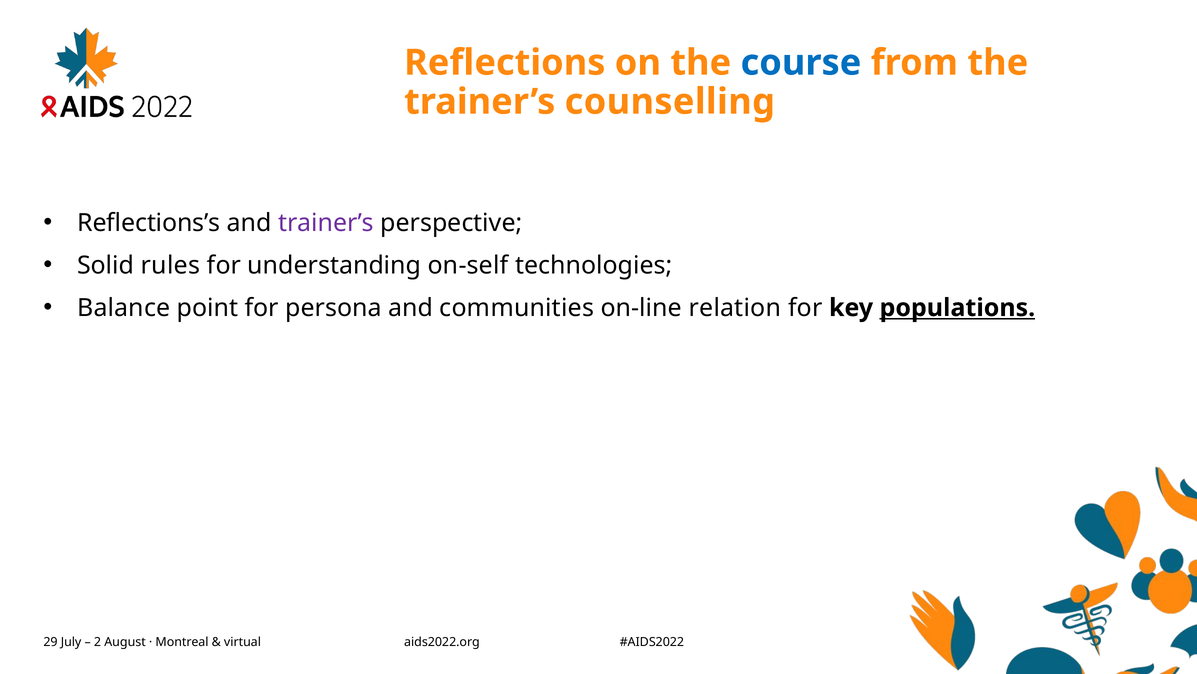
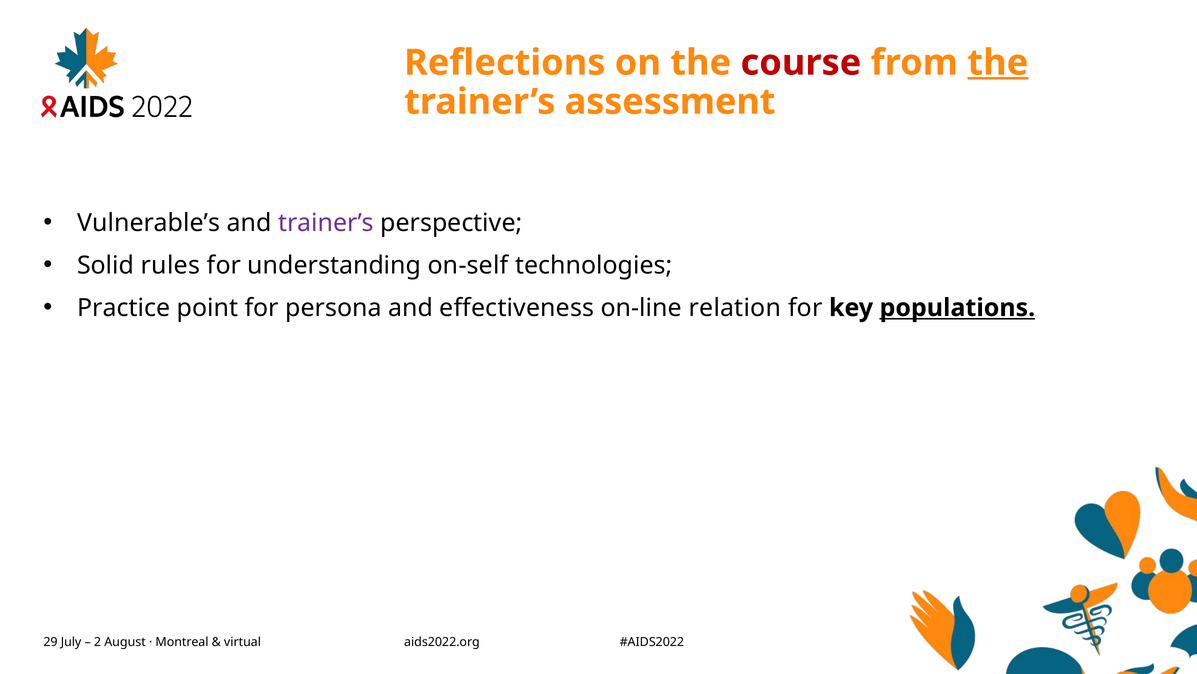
course colour: blue -> red
the at (998, 63) underline: none -> present
counselling: counselling -> assessment
Reflections’s: Reflections’s -> Vulnerable’s
Balance: Balance -> Practice
communities: communities -> effectiveness
